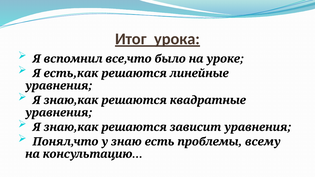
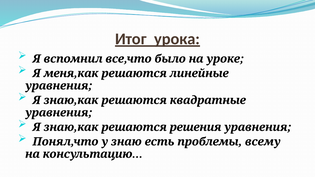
есть,как: есть,как -> меня,как
зависит: зависит -> решения
